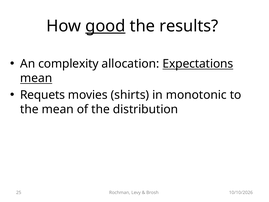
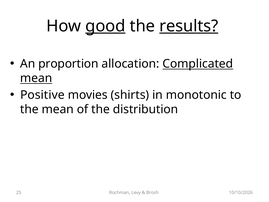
results underline: none -> present
complexity: complexity -> proportion
Expectations: Expectations -> Complicated
Requets: Requets -> Positive
